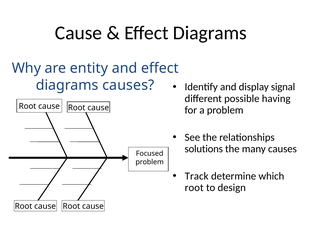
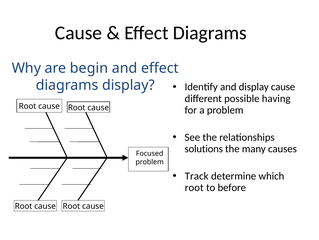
entity: entity -> begin
diagrams causes: causes -> display
display signal: signal -> cause
design: design -> before
